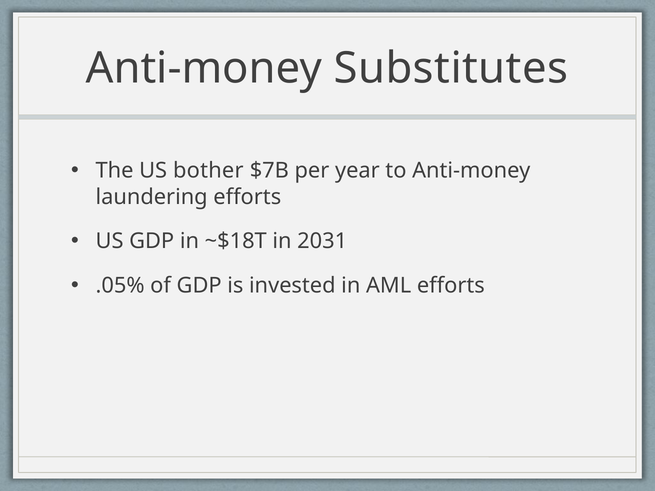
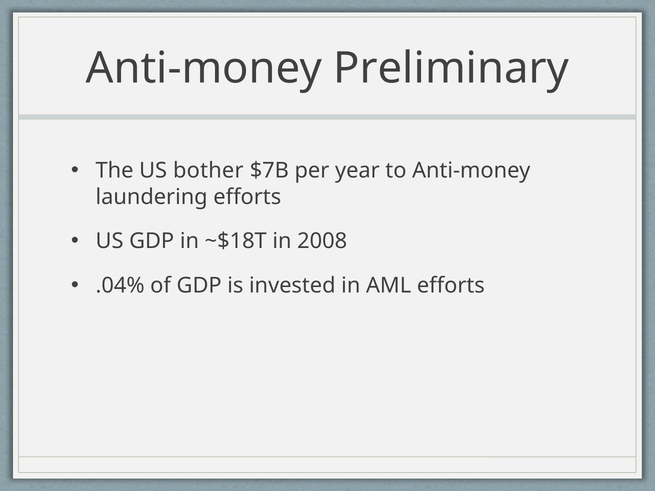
Substitutes: Substitutes -> Preliminary
2031: 2031 -> 2008
.05%: .05% -> .04%
